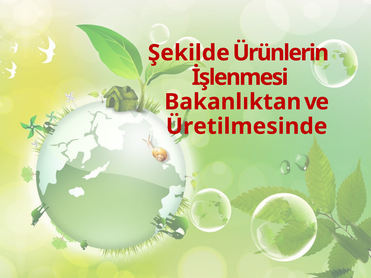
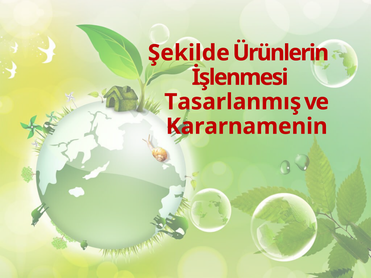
Bakanlıktan: Bakanlıktan -> Tasarlanmış
Üretilmesinde: Üretilmesinde -> Kararnamenin
